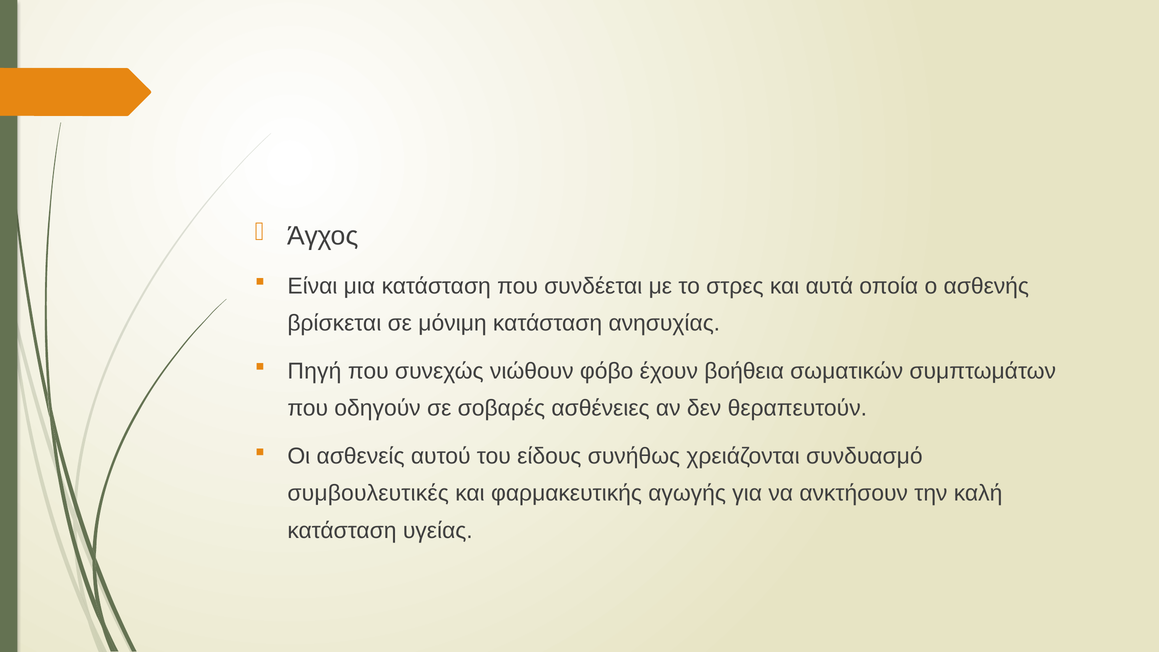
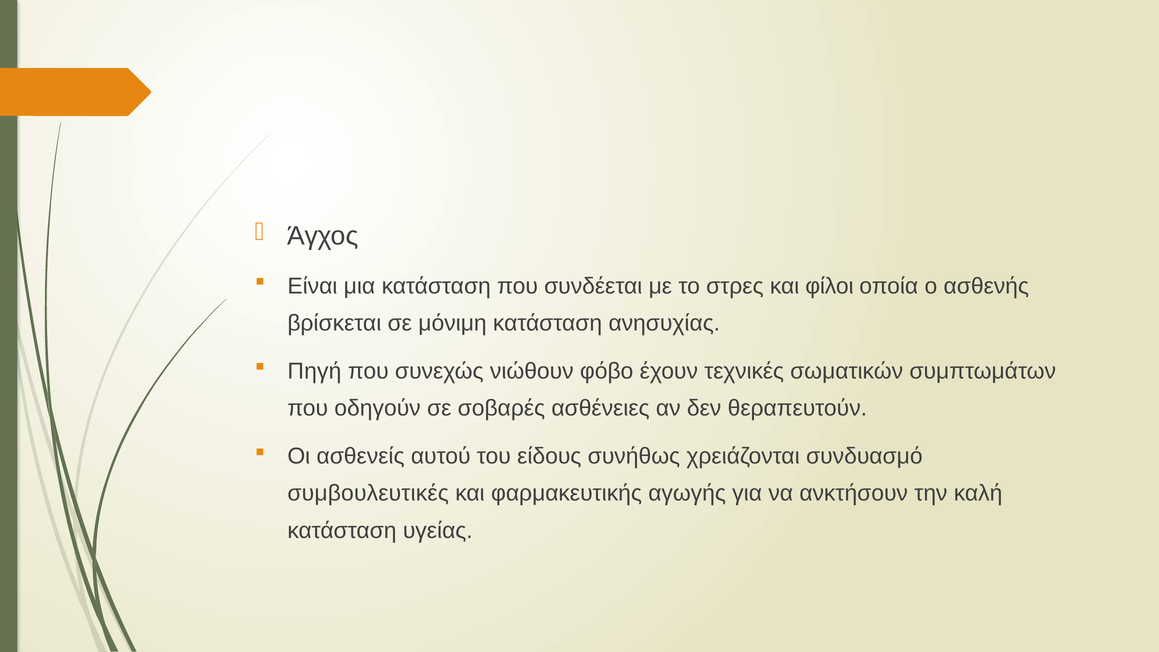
αυτά: αυτά -> φίλοι
βοήθεια: βοήθεια -> τεχνικές
